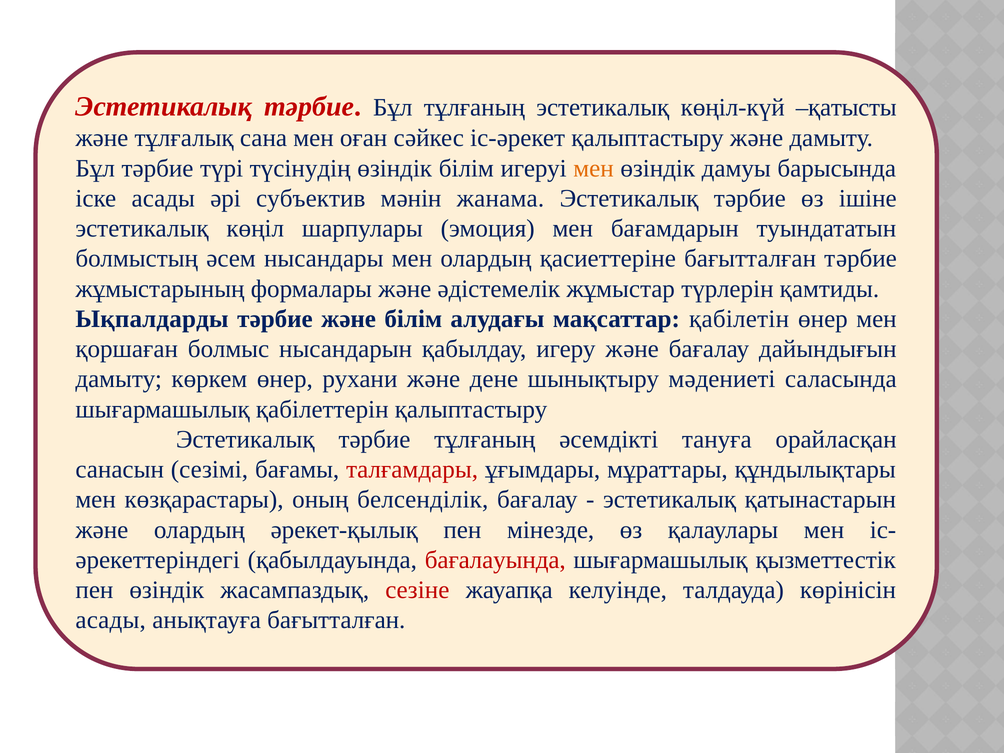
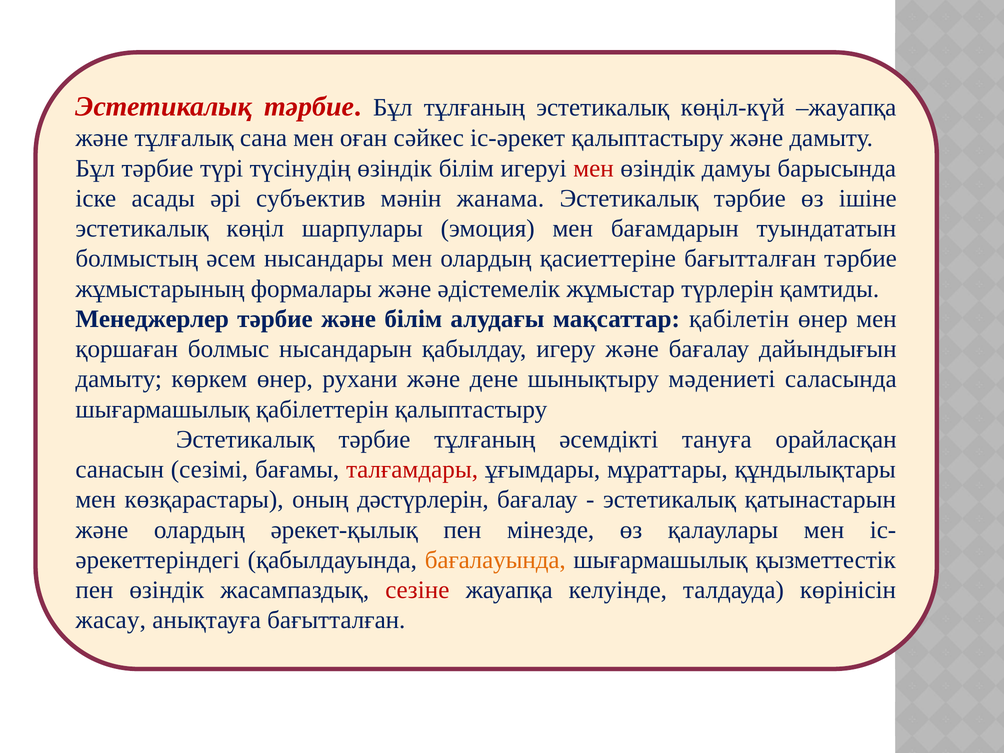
көңіл-күй қатысты: қатысты -> жауапқа
мен at (594, 168) colour: orange -> red
Ықпалдарды: Ықпалдарды -> Менеджерлер
белсенділік: белсенділік -> дəстүрлерін
бағалауында colour: red -> orange
асады at (111, 620): асады -> жасау
